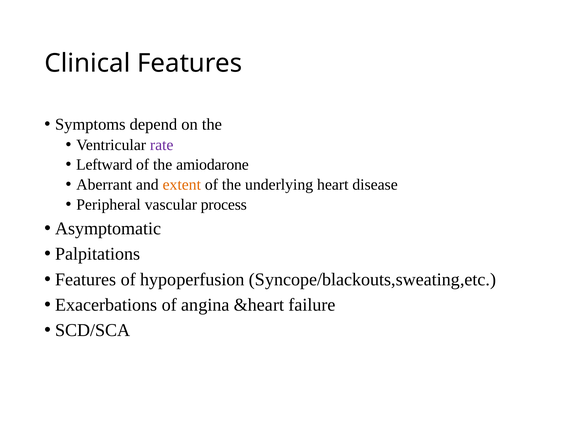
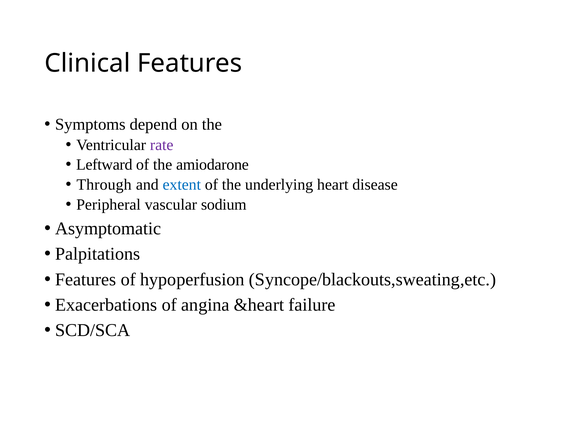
Aberrant: Aberrant -> Through
extent colour: orange -> blue
process: process -> sodium
